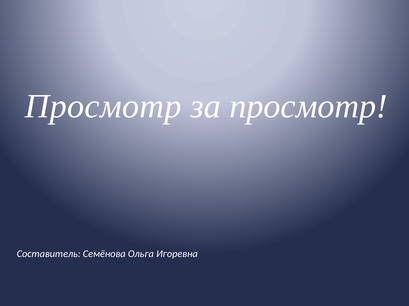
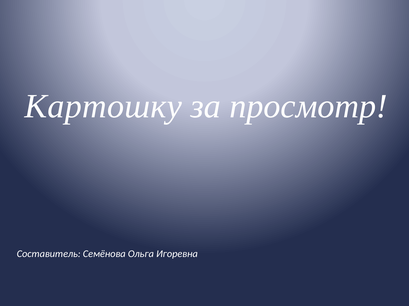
Просмотр at (103, 107): Просмотр -> Картошку
